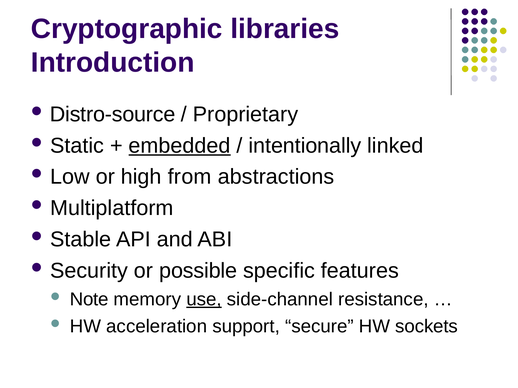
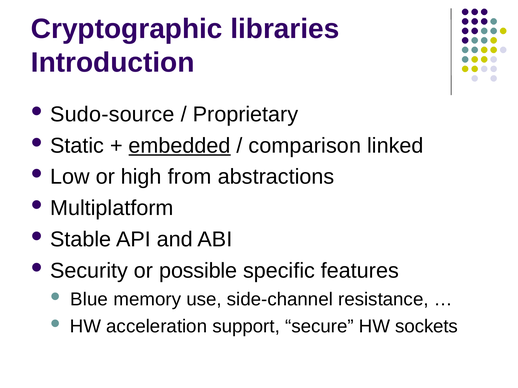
Distro-source: Distro-source -> Sudo-source
intentionally: intentionally -> comparison
Note: Note -> Blue
use underline: present -> none
